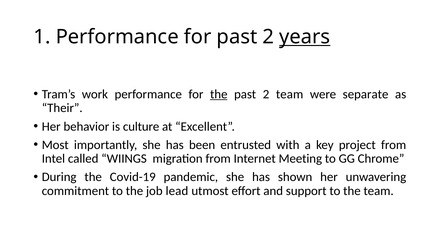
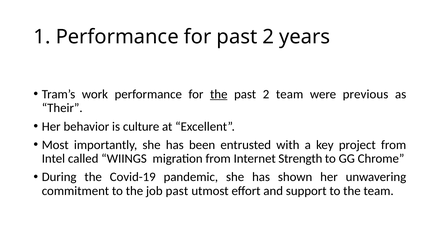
years underline: present -> none
separate: separate -> previous
Meeting: Meeting -> Strength
job lead: lead -> past
